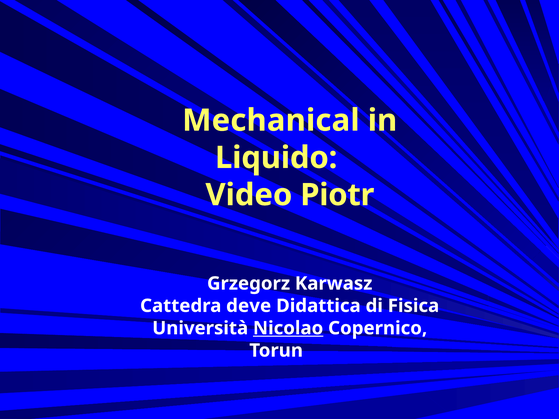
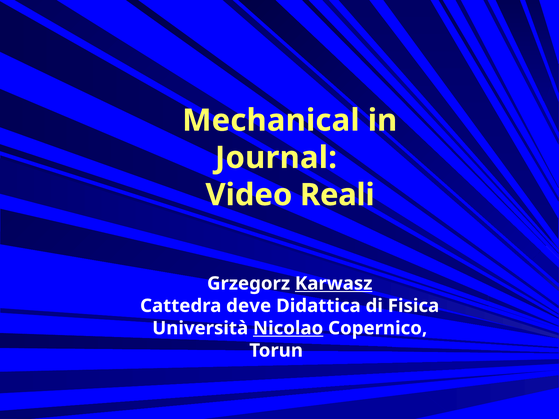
Liquido: Liquido -> Journal
Piotr: Piotr -> Reali
Karwasz underline: none -> present
